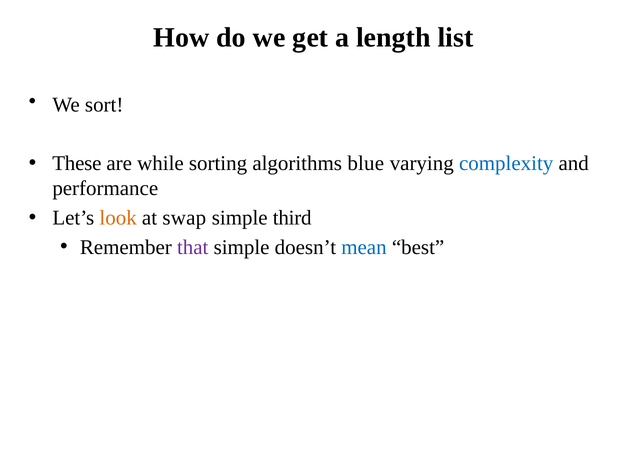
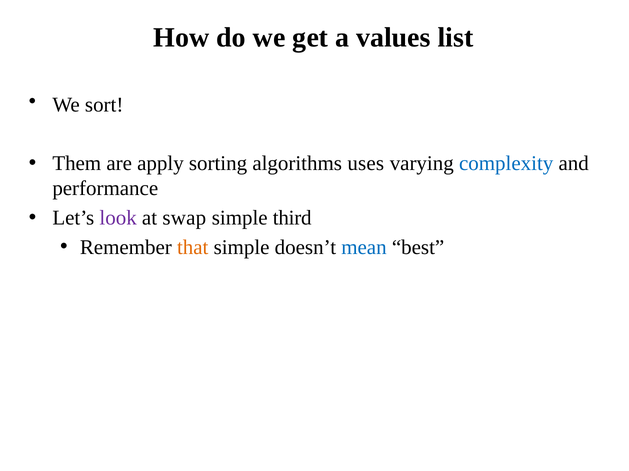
length: length -> values
These: These -> Them
while: while -> apply
blue: blue -> uses
look colour: orange -> purple
that colour: purple -> orange
